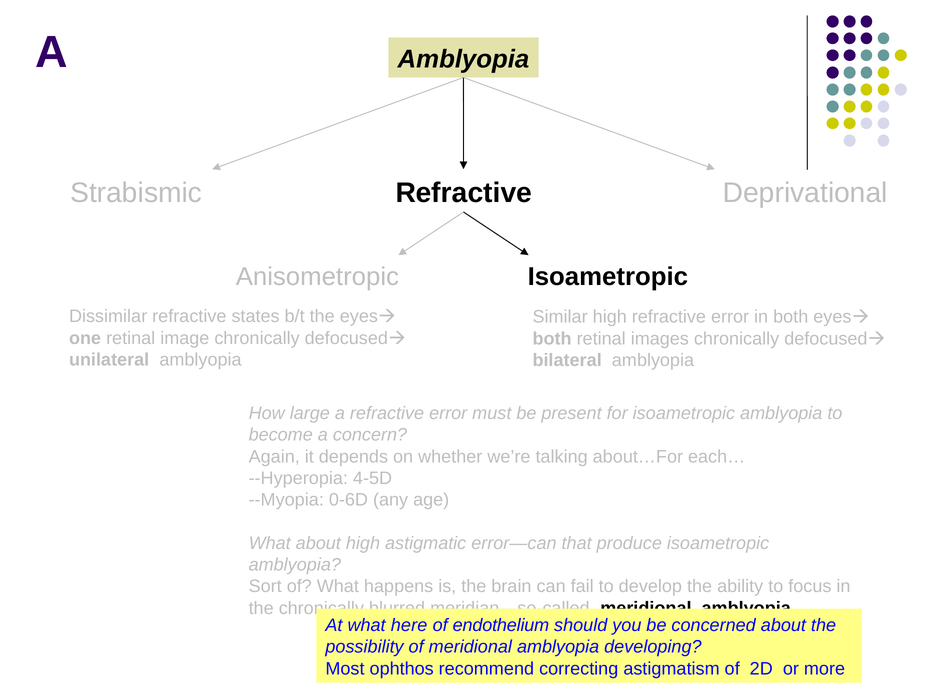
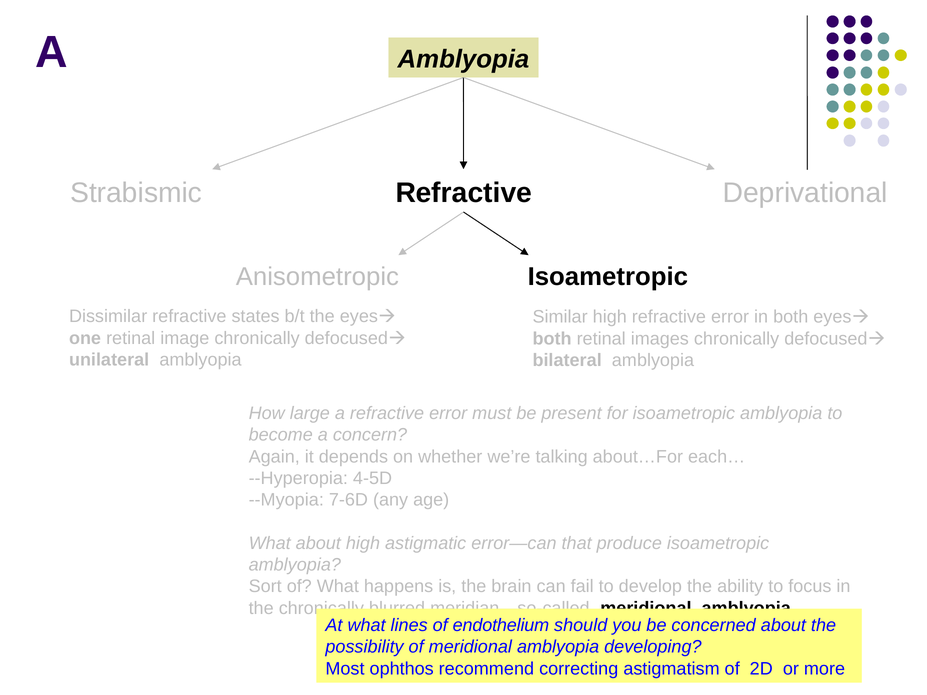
0-6D: 0-6D -> 7-6D
here: here -> lines
